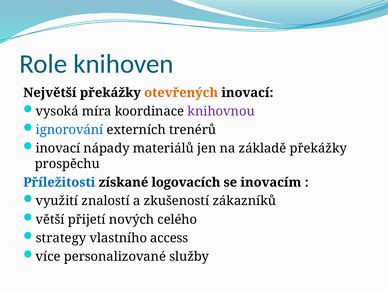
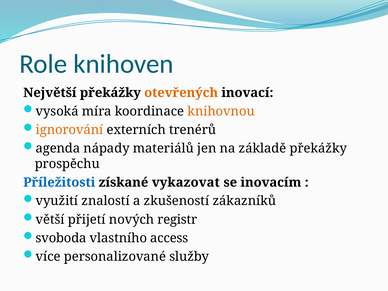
knihovnou colour: purple -> orange
ignorování colour: blue -> orange
inovací at (58, 148): inovací -> agenda
logovacích: logovacích -> vykazovat
celého: celého -> registr
strategy: strategy -> svoboda
